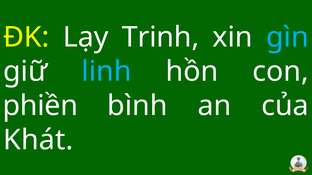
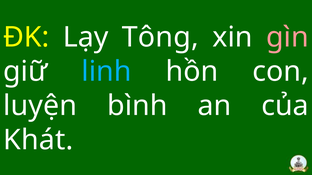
Trinh: Trinh -> Tông
gìn colour: light blue -> pink
phiền: phiền -> luyện
